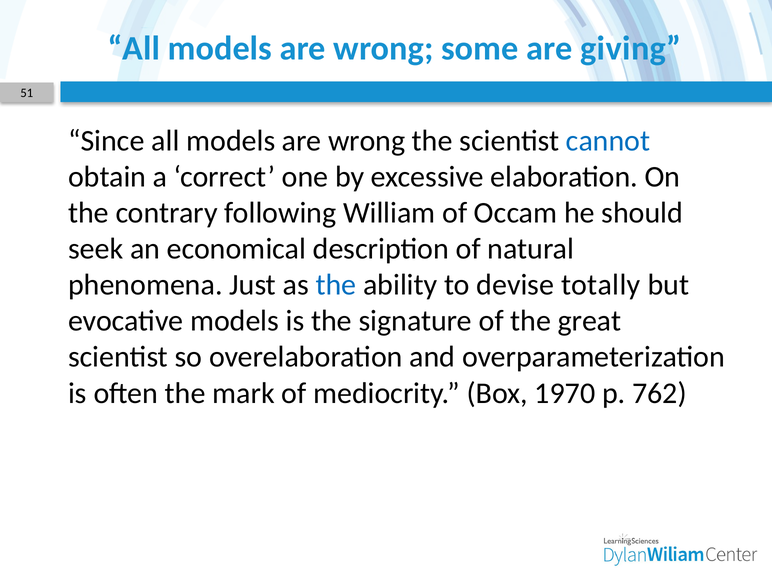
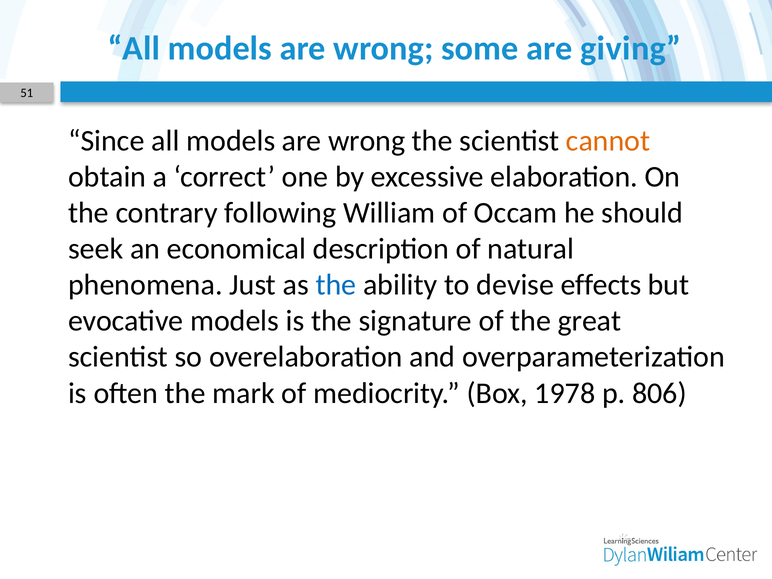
cannot colour: blue -> orange
totally: totally -> effects
1970: 1970 -> 1978
762: 762 -> 806
